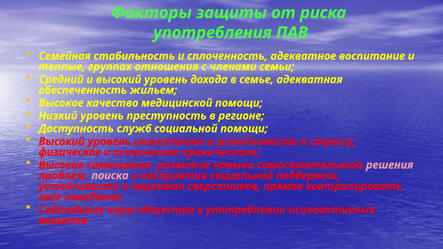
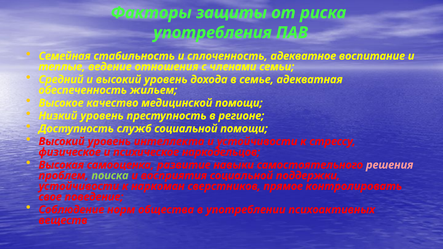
группах: группах -> ведение
хронического: хронического -> наркодельцов
поиска colour: pink -> light green
